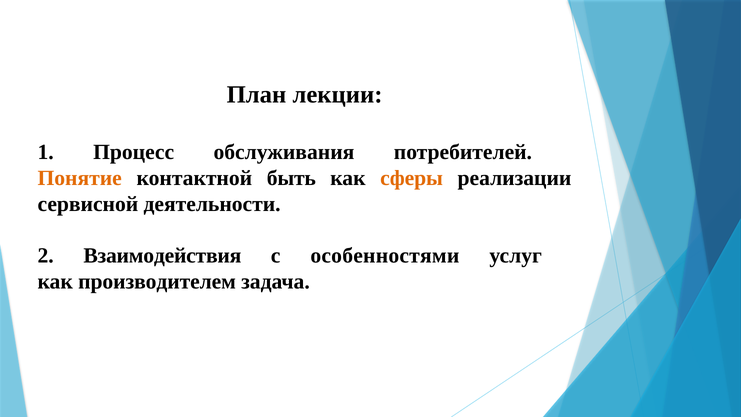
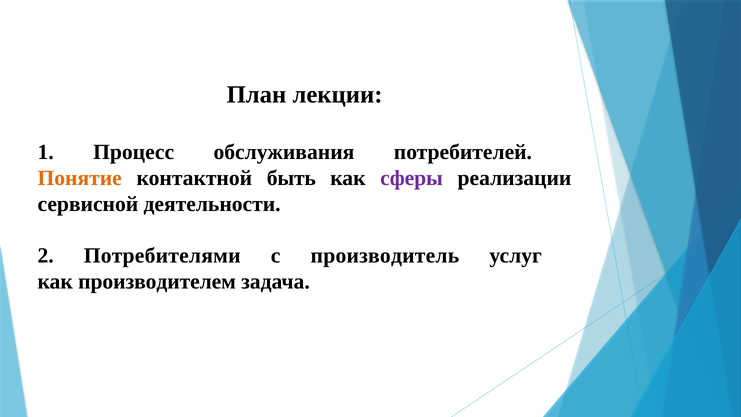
сферы colour: orange -> purple
Взаимодействия: Взаимодействия -> Потребителями
особенностями: особенностями -> производитель
